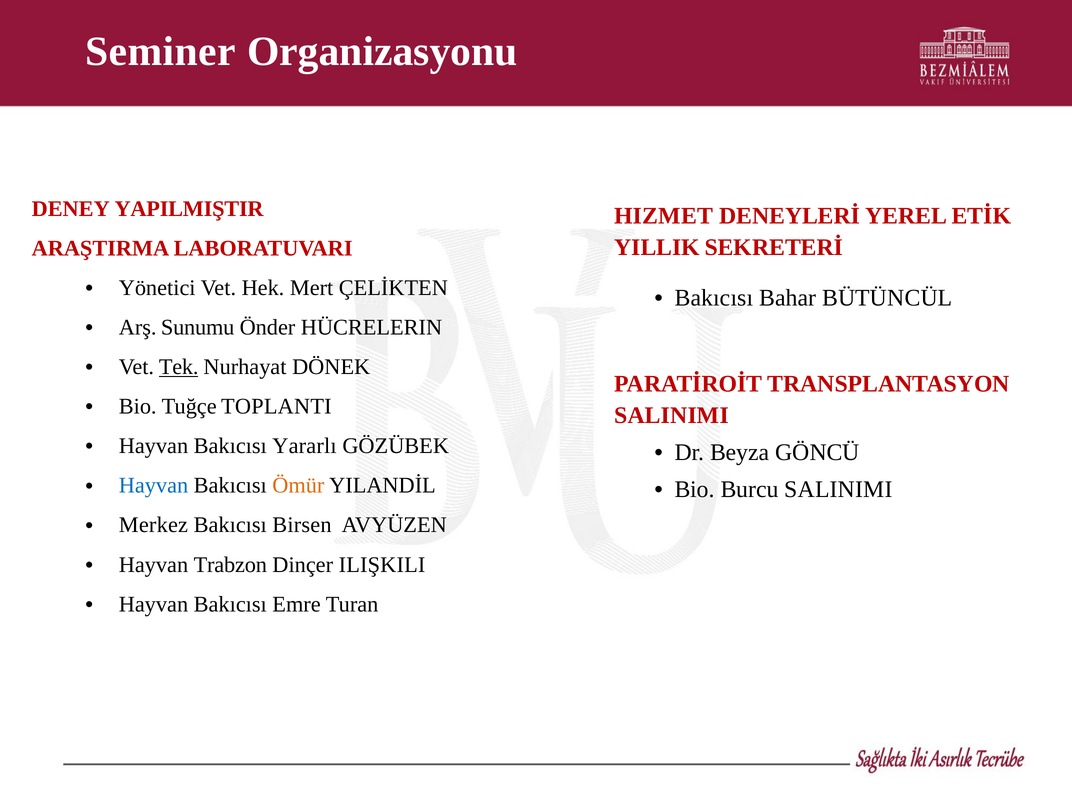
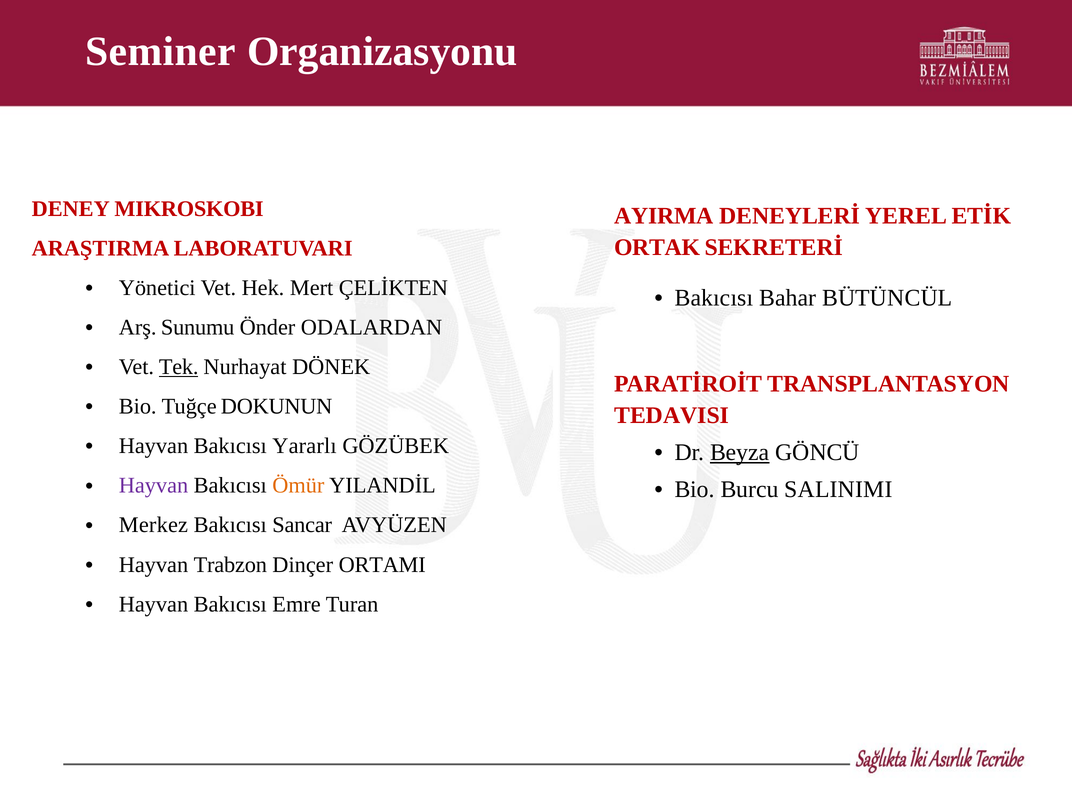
YAPILMIŞTIR: YAPILMIŞTIR -> MIKROSKOBI
HIZMET: HIZMET -> AYIRMA
YILLIK: YILLIK -> ORTAK
HÜCRELERIN: HÜCRELERIN -> ODALARDAN
TOPLANTI: TOPLANTI -> DOKUNUN
SALINIMI at (672, 416): SALINIMI -> TEDAVISI
Beyza underline: none -> present
Hayvan at (154, 486) colour: blue -> purple
Birsen: Birsen -> Sancar
ILIŞKILI: ILIŞKILI -> ORTAMI
